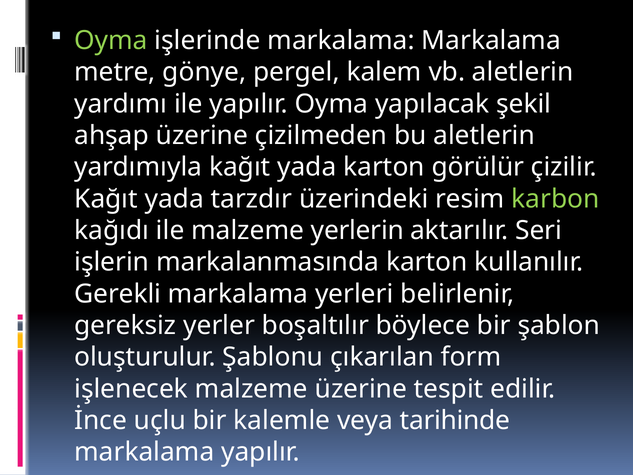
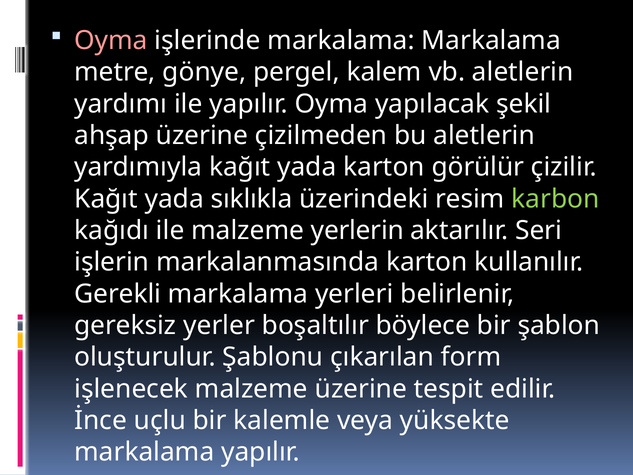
Oyma at (111, 41) colour: light green -> pink
tarzdır: tarzdır -> sıklıkla
tarihinde: tarihinde -> yüksekte
